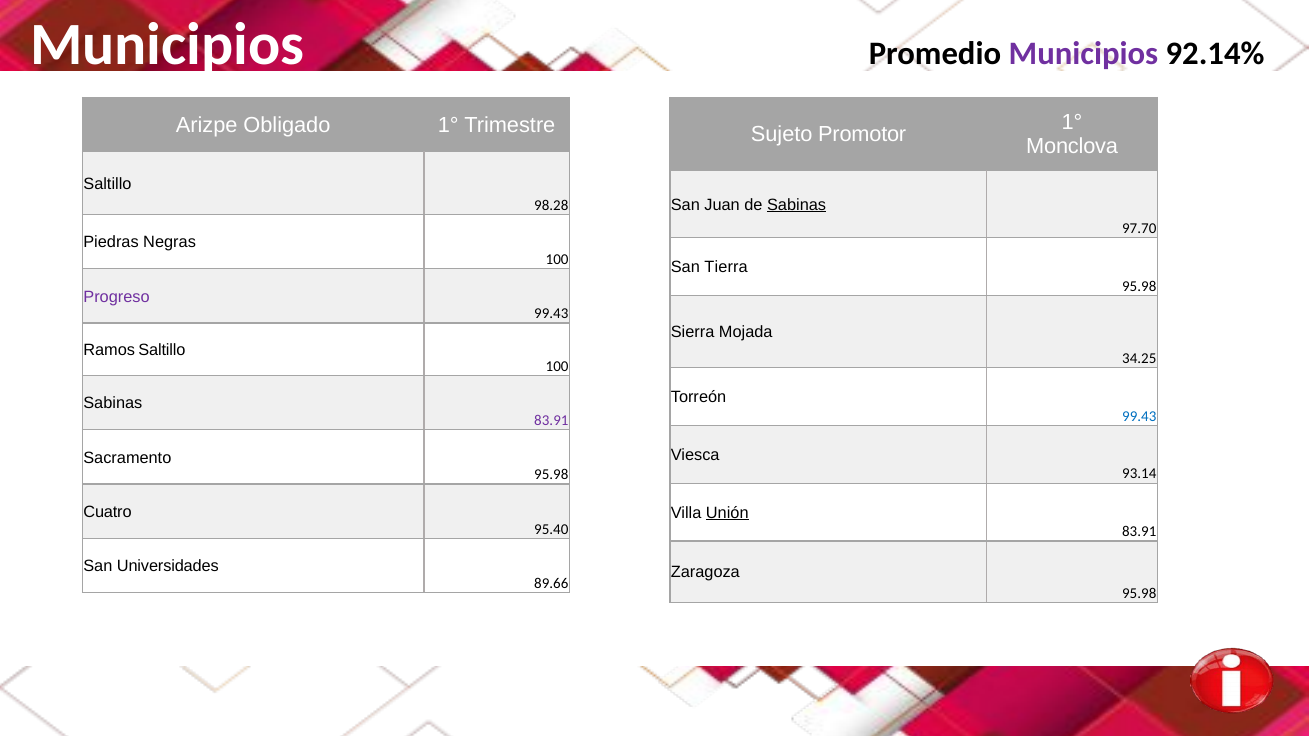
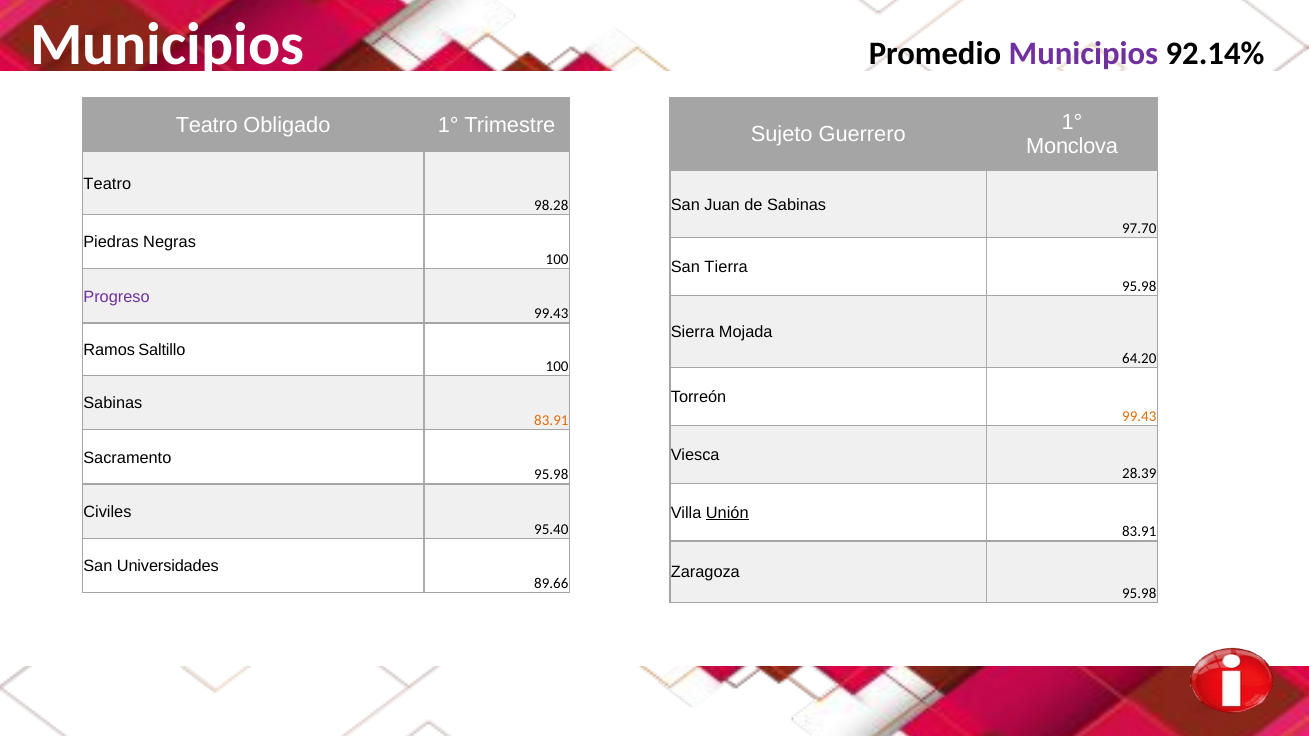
Arizpe at (207, 125): Arizpe -> Teatro
Promotor: Promotor -> Guerrero
Saltillo at (107, 184): Saltillo -> Teatro
Sabinas at (797, 205) underline: present -> none
34.25: 34.25 -> 64.20
99.43 at (1139, 416) colour: blue -> orange
83.91 at (551, 421) colour: purple -> orange
93.14: 93.14 -> 28.39
Cuatro: Cuatro -> Civiles
